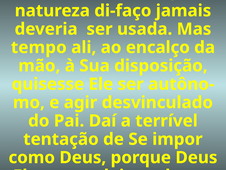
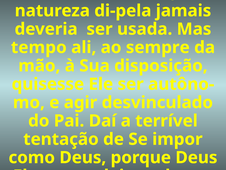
di-faço: di-faço -> di-pela
encalço: encalço -> sempre
